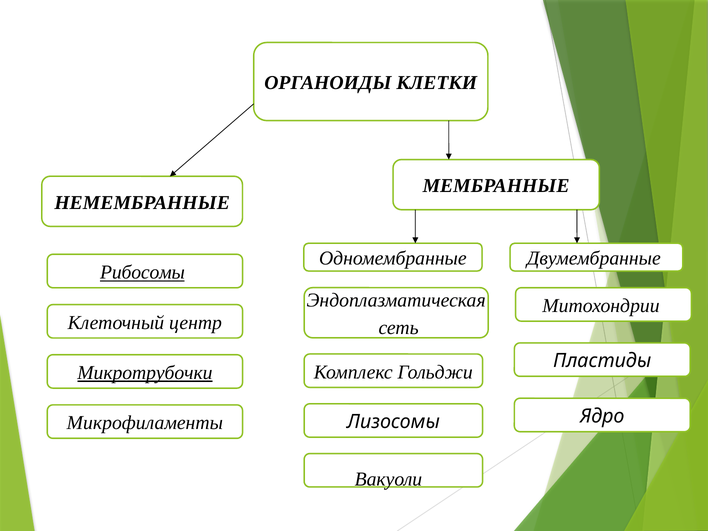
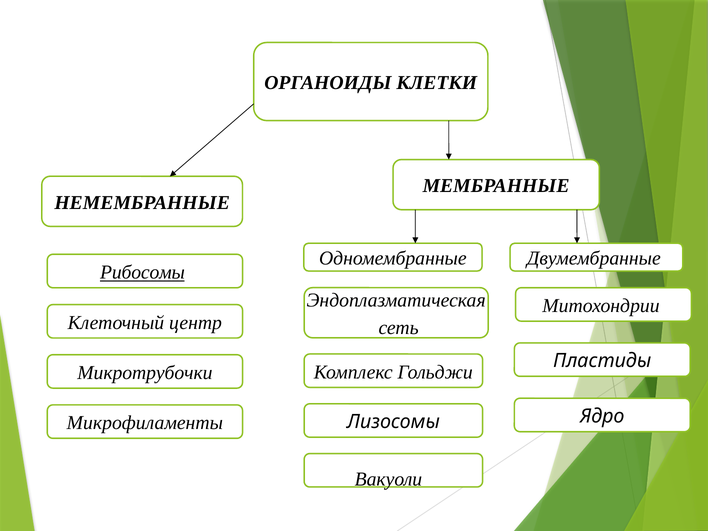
Микротрубочки underline: present -> none
